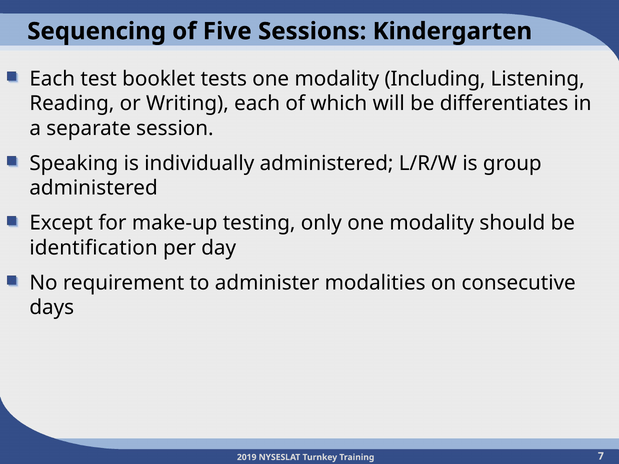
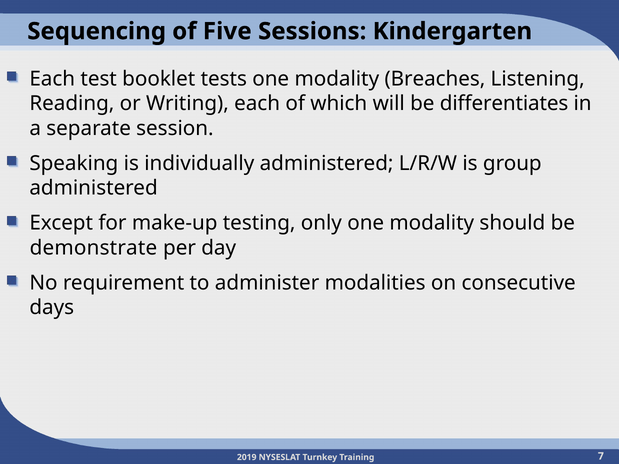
Including: Including -> Breaches
identification: identification -> demonstrate
